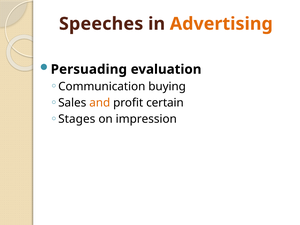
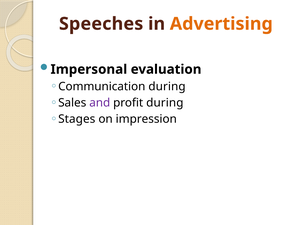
Persuading: Persuading -> Impersonal
Communication buying: buying -> during
and colour: orange -> purple
profit certain: certain -> during
